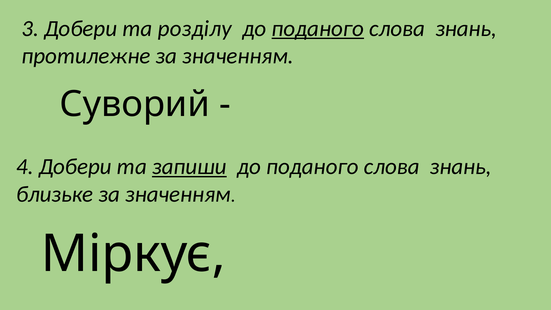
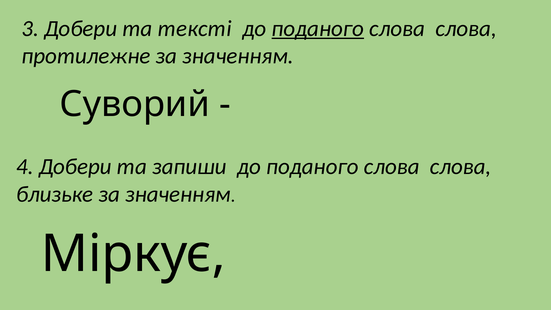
розділу: розділу -> тексті
знань at (466, 29): знань -> слова
запиши underline: present -> none
знань at (461, 167): знань -> слова
